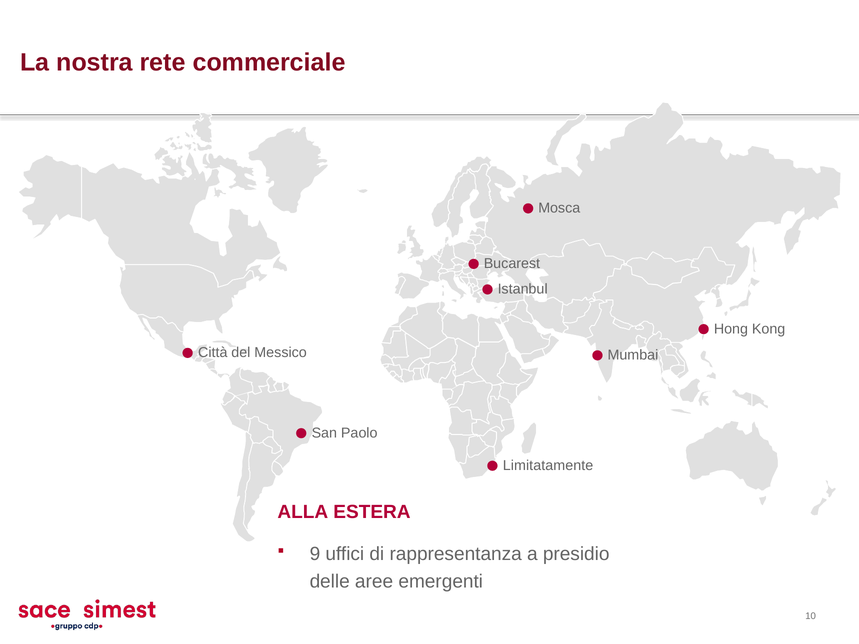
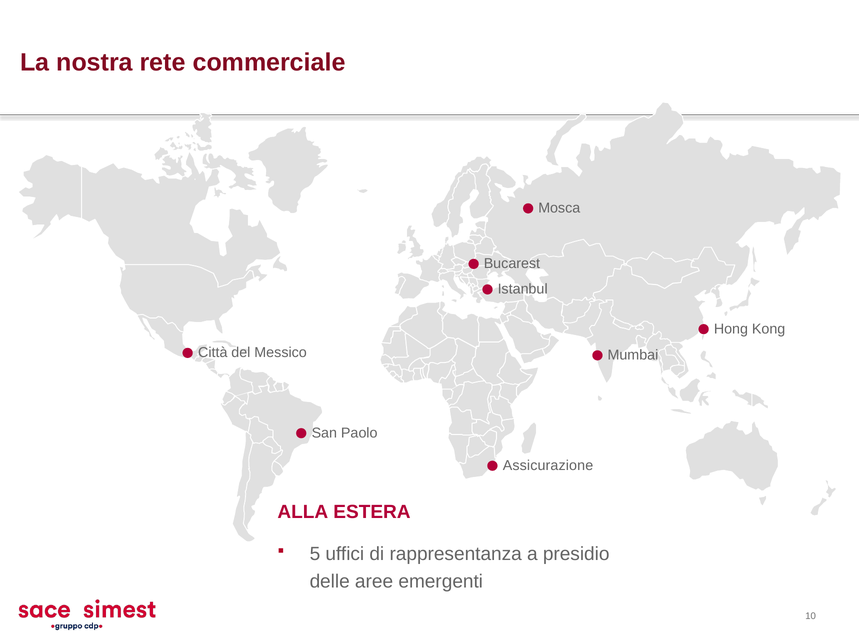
Limitatamente: Limitatamente -> Assicurazione
9: 9 -> 5
